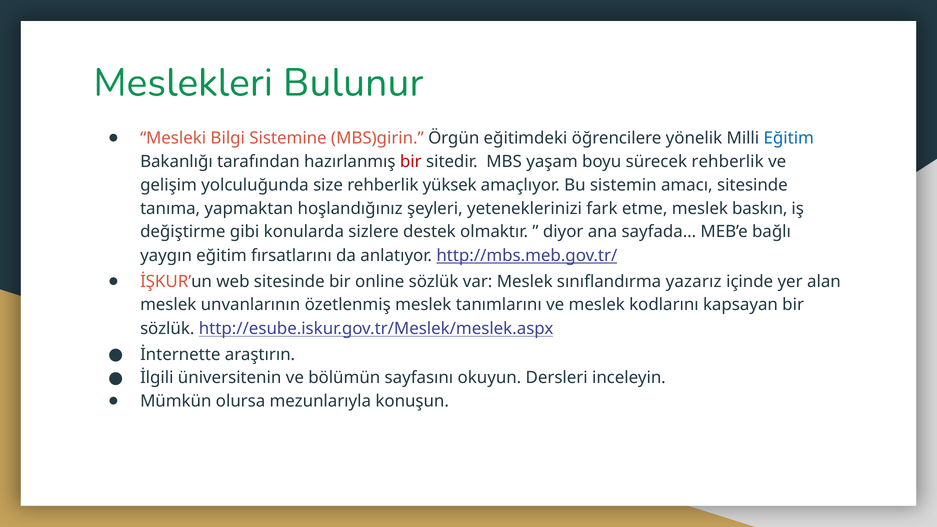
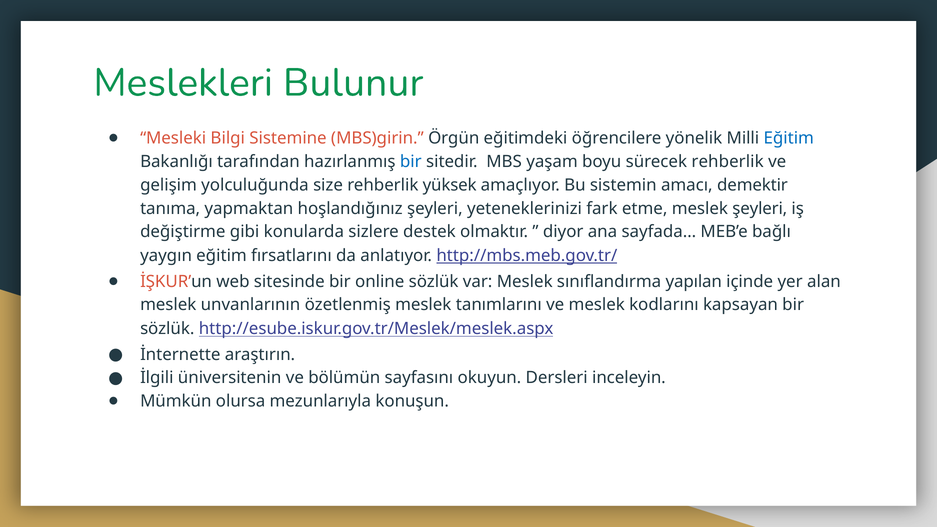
bir at (411, 162) colour: red -> blue
amacı sitesinde: sitesinde -> demektir
meslek baskın: baskın -> şeyleri
yazarız: yazarız -> yapılan
